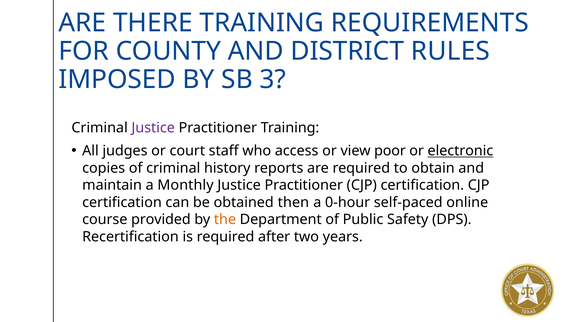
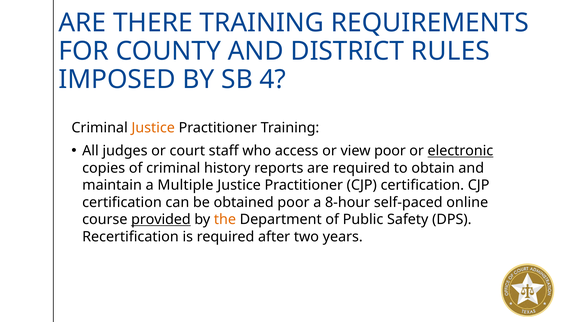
3: 3 -> 4
Justice at (153, 128) colour: purple -> orange
Monthly: Monthly -> Multiple
obtained then: then -> poor
0-hour: 0-hour -> 8-hour
provided underline: none -> present
